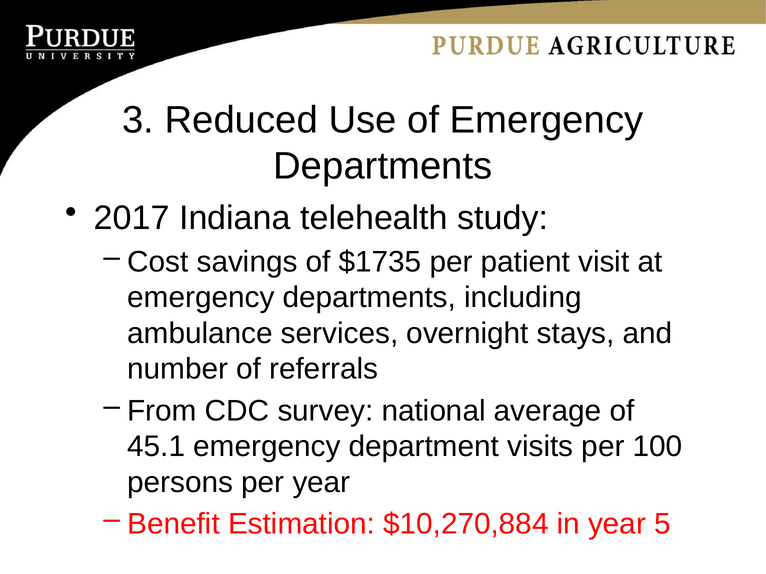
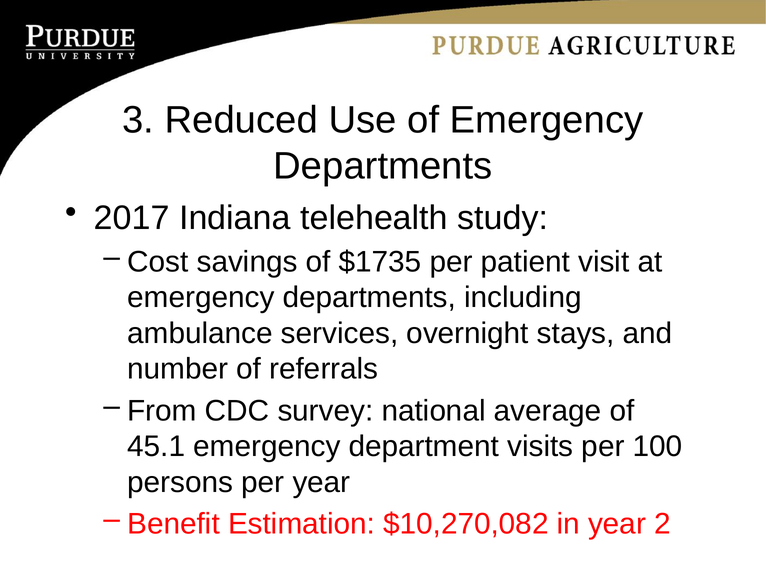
$10,270,884: $10,270,884 -> $10,270,082
5: 5 -> 2
